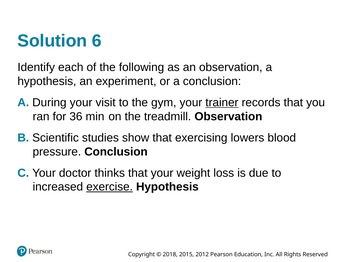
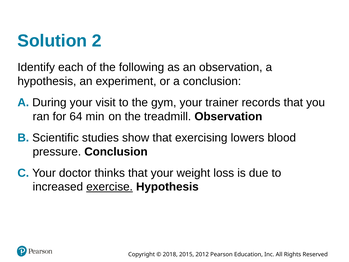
6: 6 -> 2
trainer underline: present -> none
36: 36 -> 64
